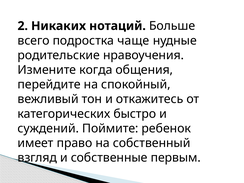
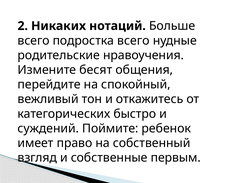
подростка чаще: чаще -> всего
когда: когда -> бесят
